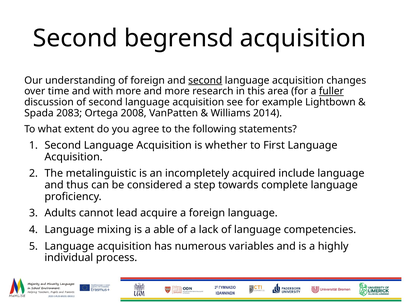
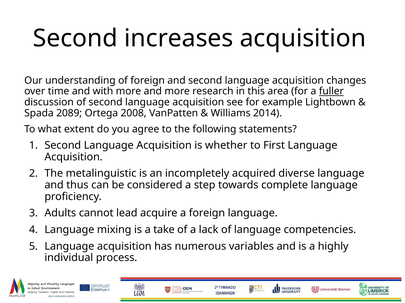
begrensd: begrensd -> increases
second at (205, 81) underline: present -> none
2083: 2083 -> 2089
include: include -> diverse
able: able -> take
